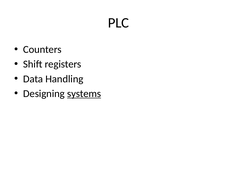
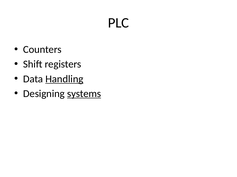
Handling underline: none -> present
